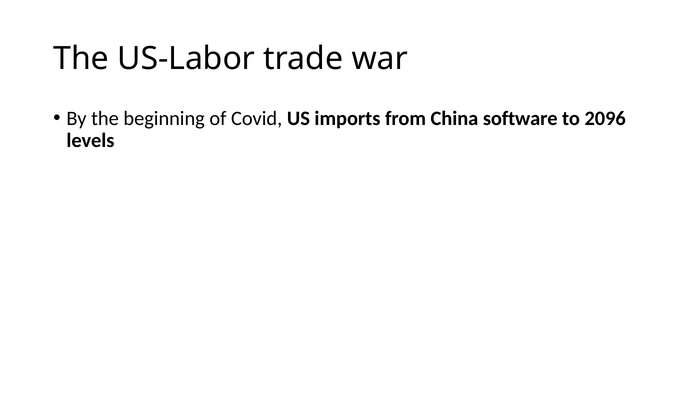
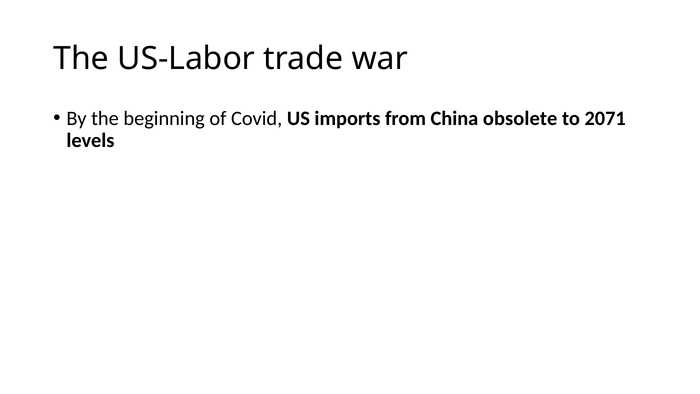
software: software -> obsolete
2096: 2096 -> 2071
